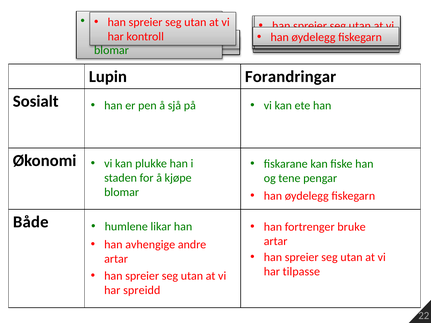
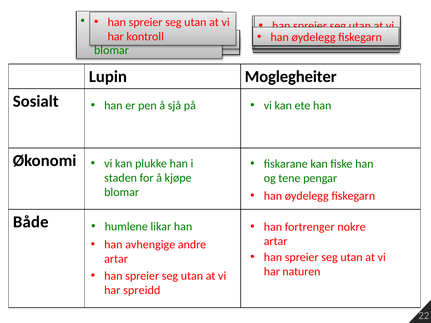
Forandringar: Forandringar -> Moglegheiter
bruke: bruke -> nokre
tilpasse: tilpasse -> naturen
